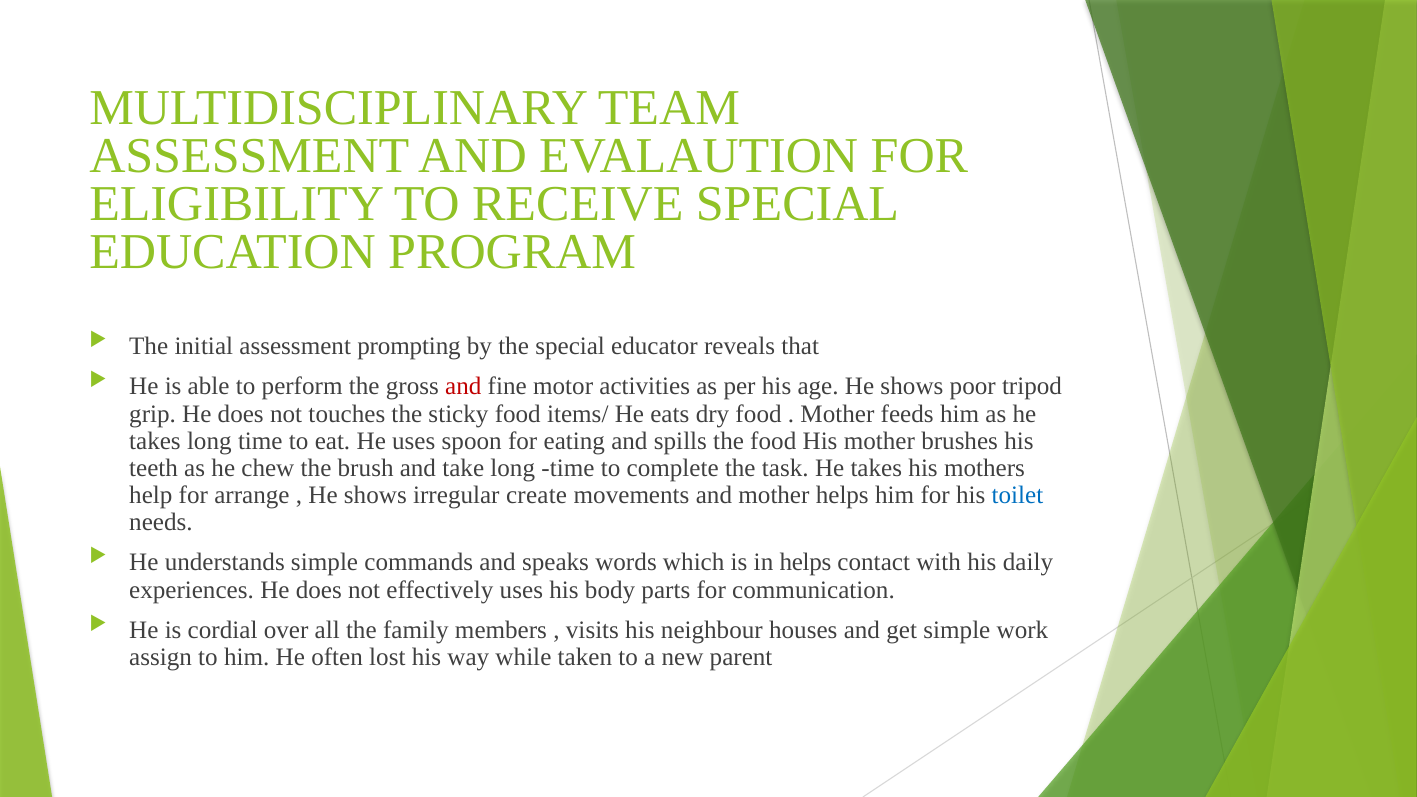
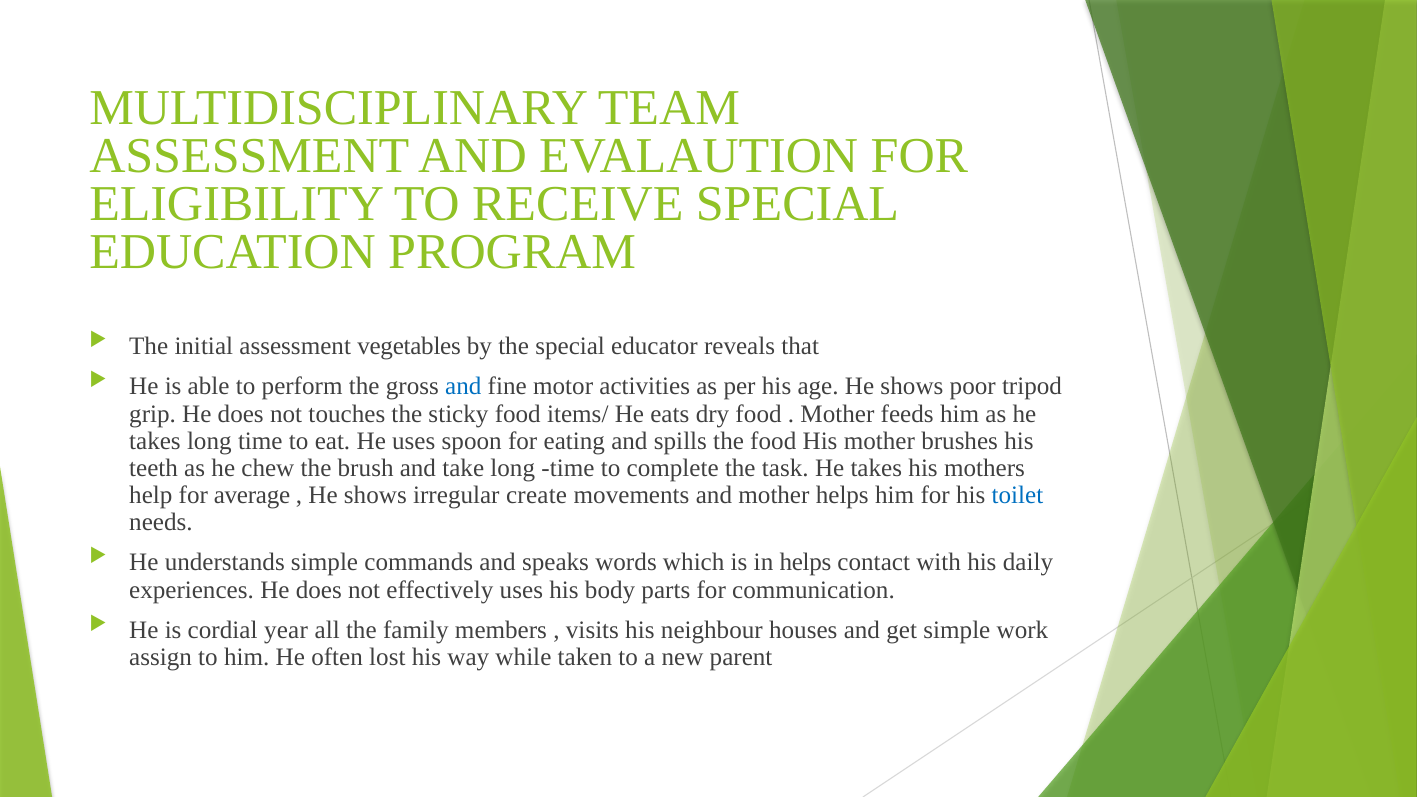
prompting: prompting -> vegetables
and at (463, 387) colour: red -> blue
arrange: arrange -> average
over: over -> year
